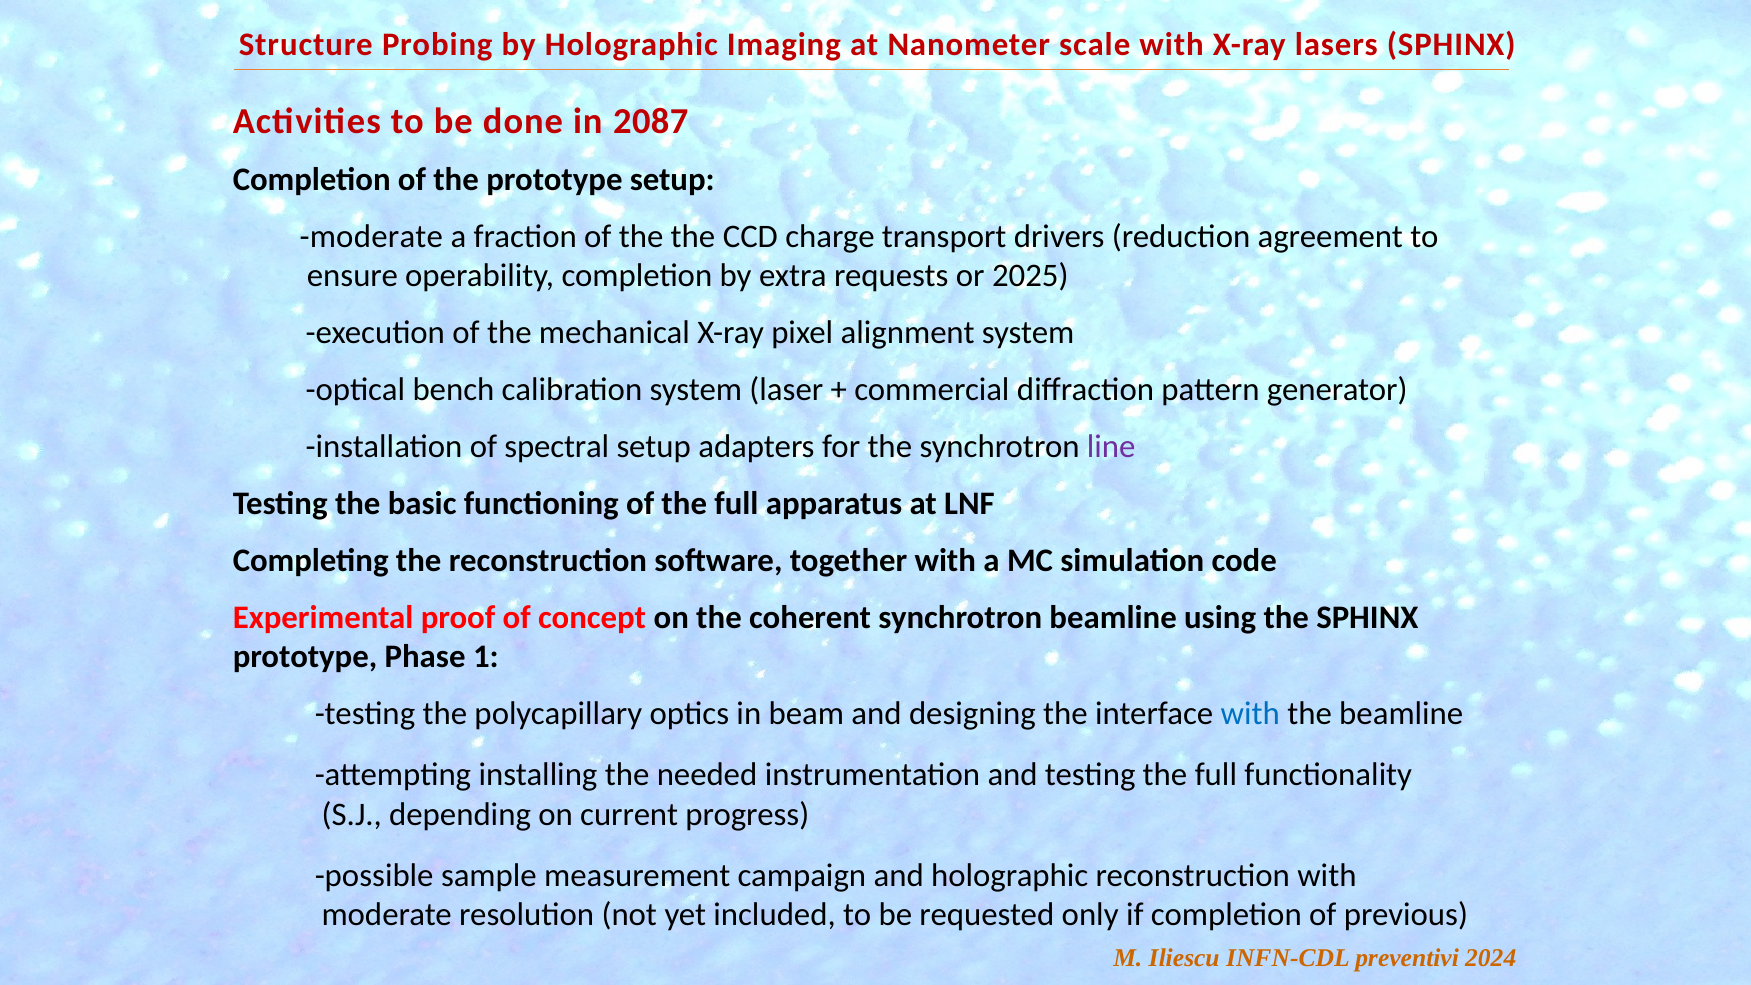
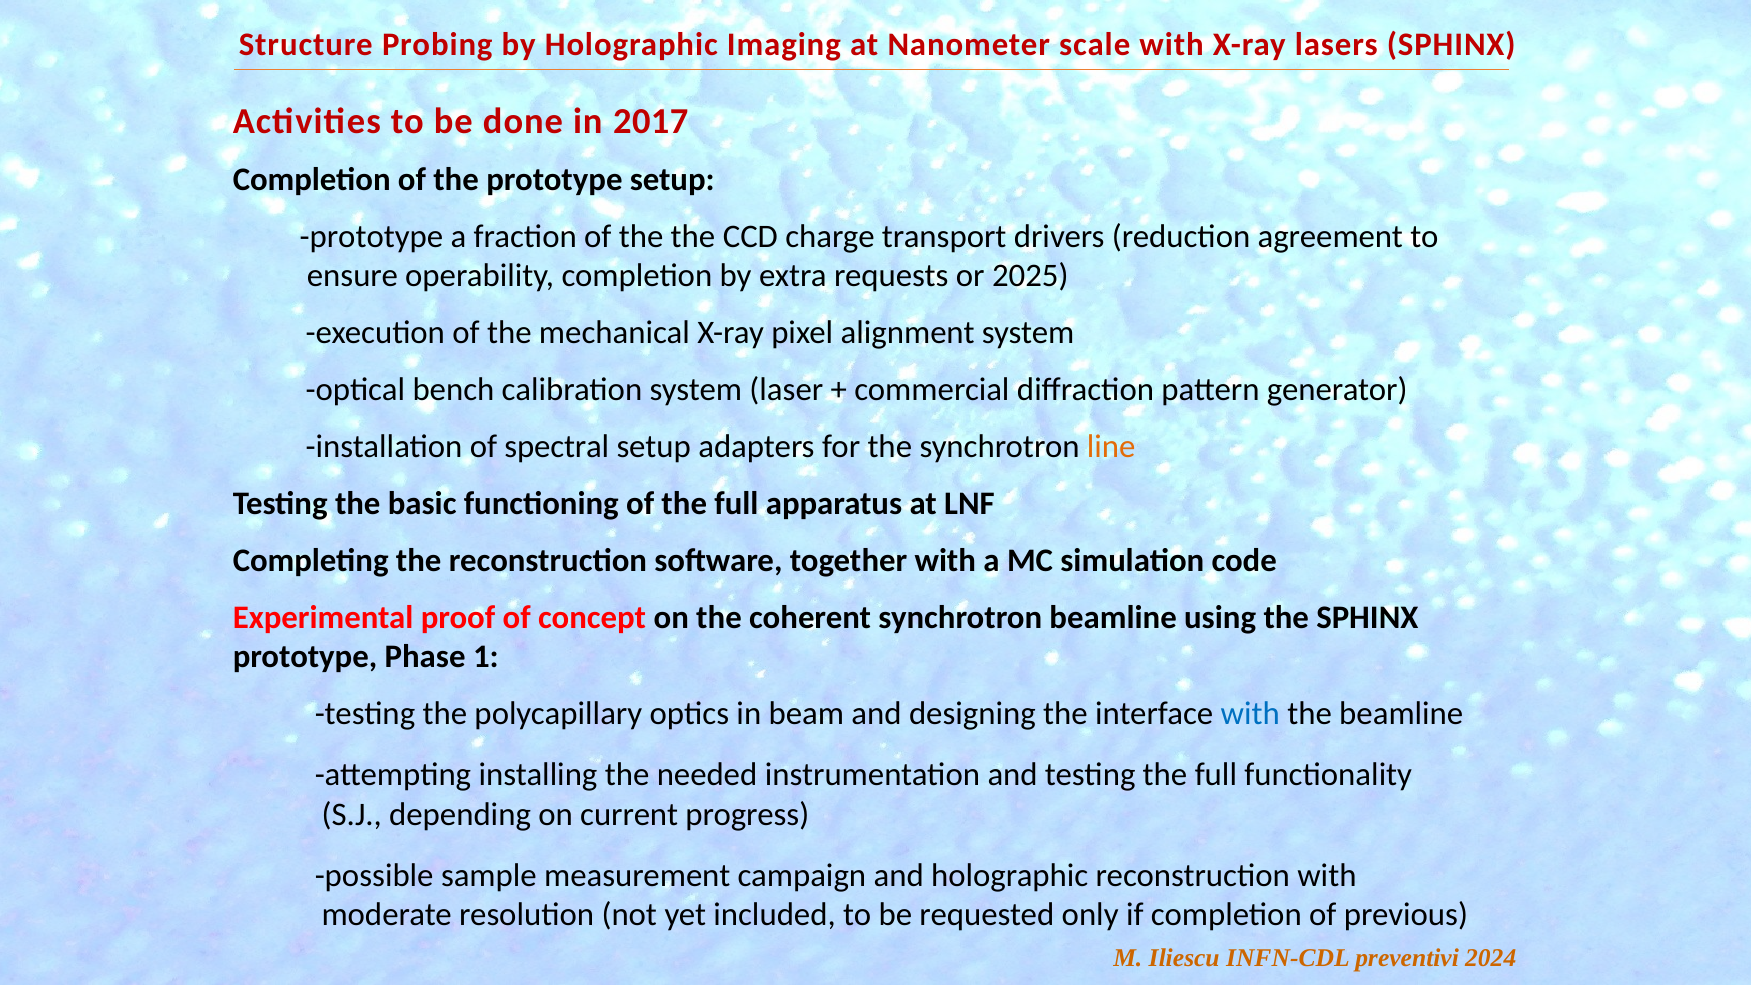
2087: 2087 -> 2017
moderate at (371, 237): moderate -> prototype
line colour: purple -> orange
